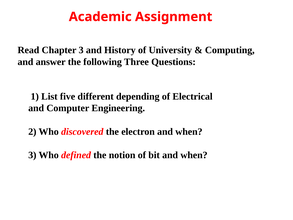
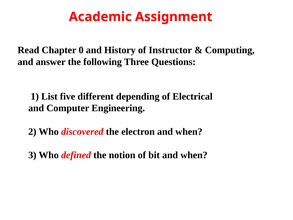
Chapter 3: 3 -> 0
University: University -> Instructor
